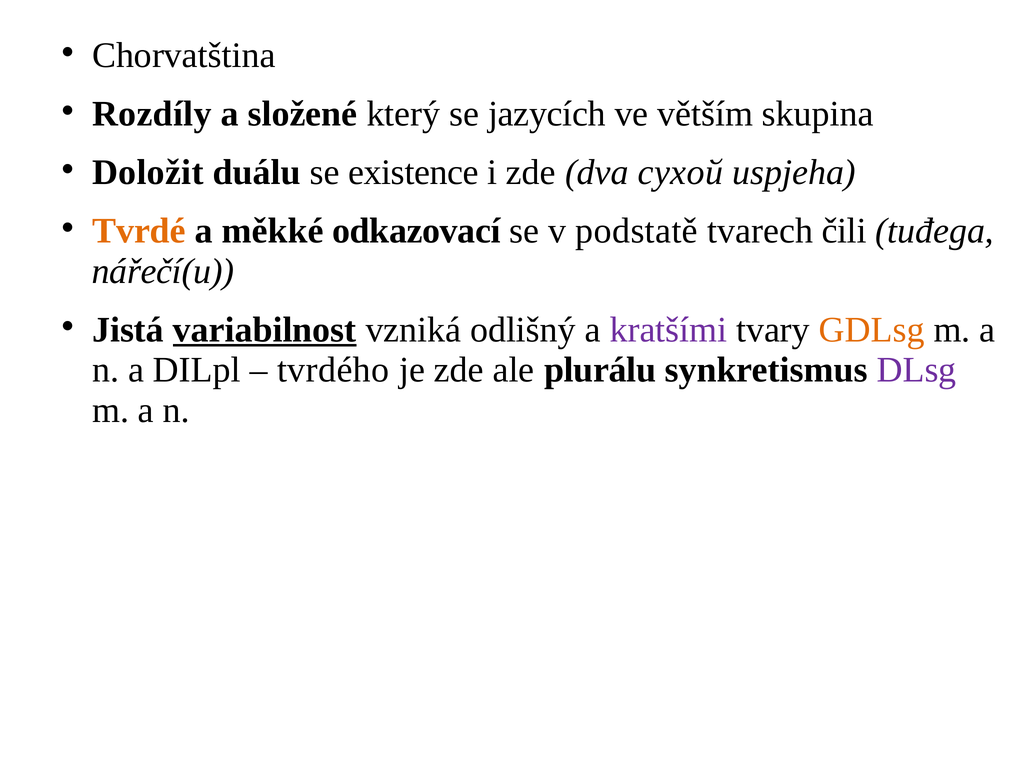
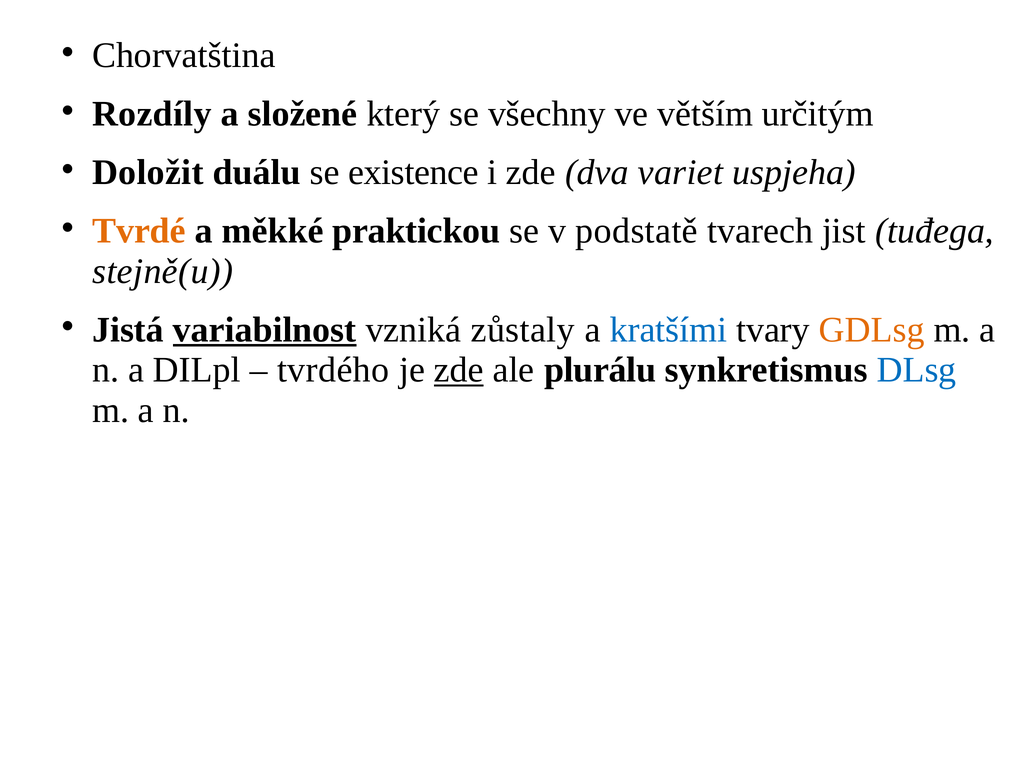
jazycích: jazycích -> všechny
skupina: skupina -> určitým
сухой: сухой -> variet
odkazovací: odkazovací -> praktickou
čili: čili -> jist
nářečí(u: nářečí(u -> stejně(u
odlišný: odlišný -> zůstaly
kratšími colour: purple -> blue
zde at (459, 370) underline: none -> present
DLsg colour: purple -> blue
